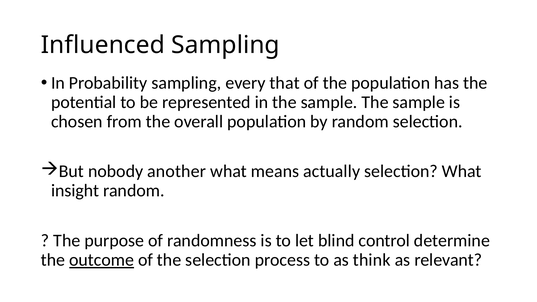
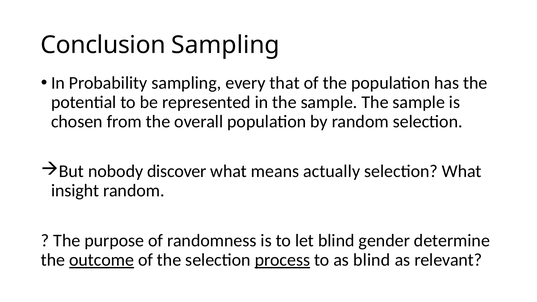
Influenced: Influenced -> Conclusion
another: another -> discover
control: control -> gender
process underline: none -> present
as think: think -> blind
